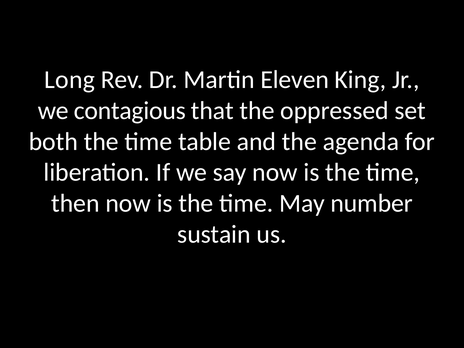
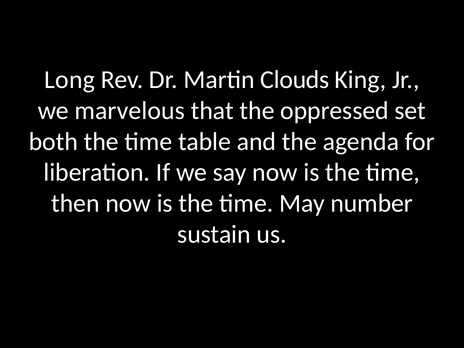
Eleven: Eleven -> Clouds
contagious: contagious -> marvelous
